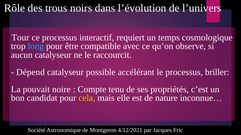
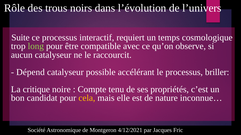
Tour: Tour -> Suite
long colour: light blue -> light green
pouvait: pouvait -> critique
